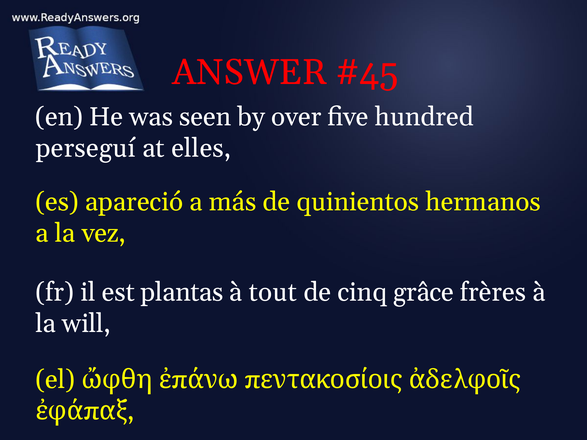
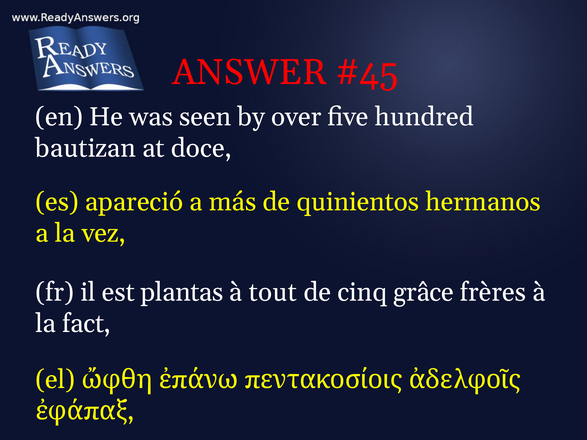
perseguí: perseguí -> bautizan
elles: elles -> doce
will: will -> fact
